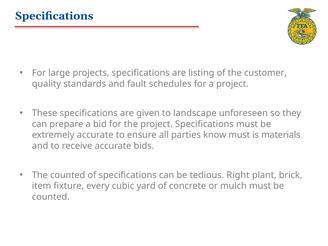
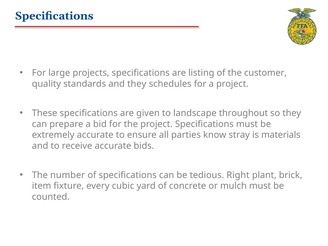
and fault: fault -> they
unforeseen: unforeseen -> throughout
know must: must -> stray
The counted: counted -> number
